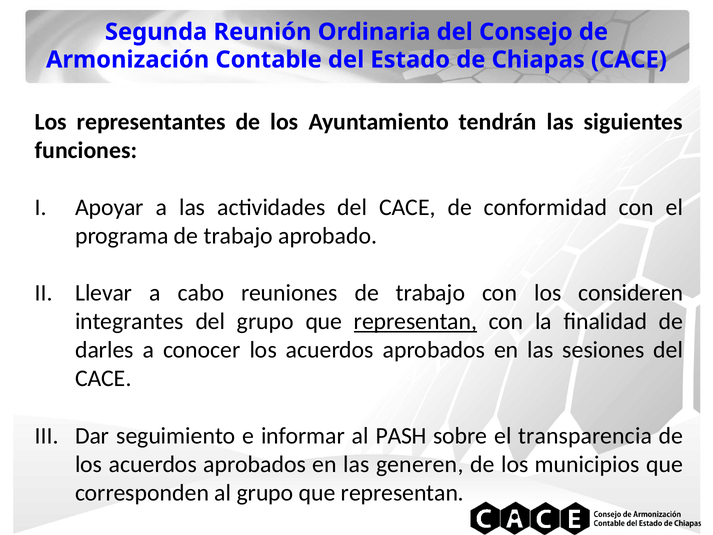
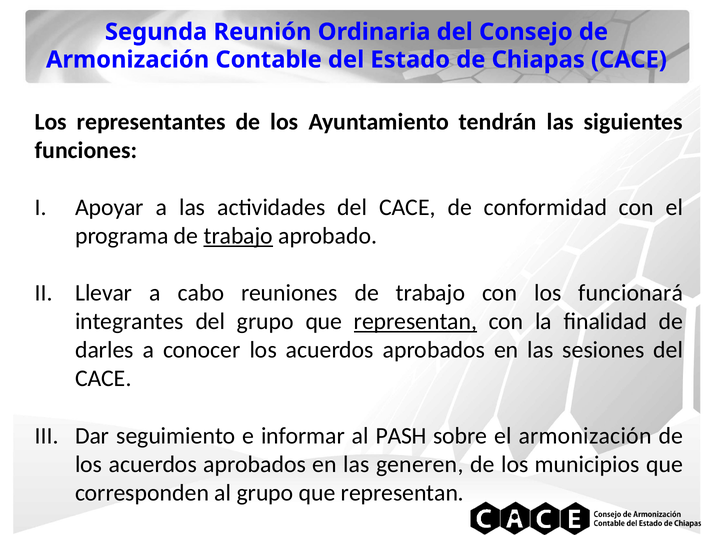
trabajo at (238, 236) underline: none -> present
consideren: consideren -> funcionará
el transparencia: transparencia -> armonización
